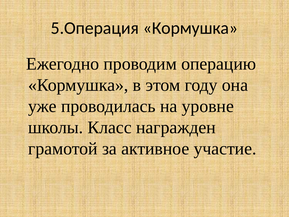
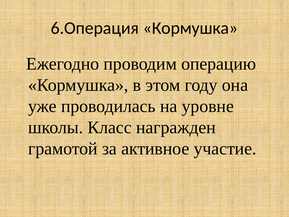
5.Операция: 5.Операция -> 6.Операция
